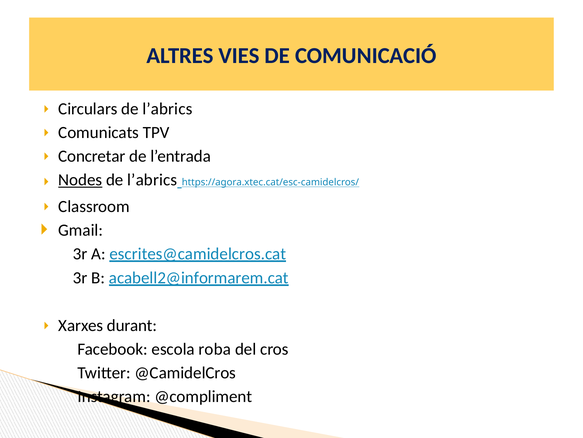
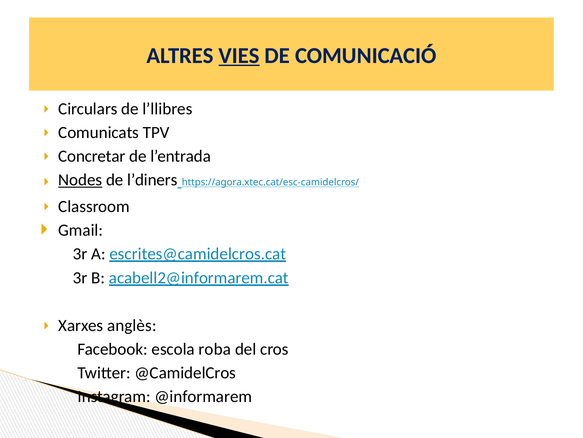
VIES underline: none -> present
Circulars de l’abrics: l’abrics -> l’llibres
l’abrics at (152, 180): l’abrics -> l’diners
durant: durant -> anglès
@compliment: @compliment -> @informarem
